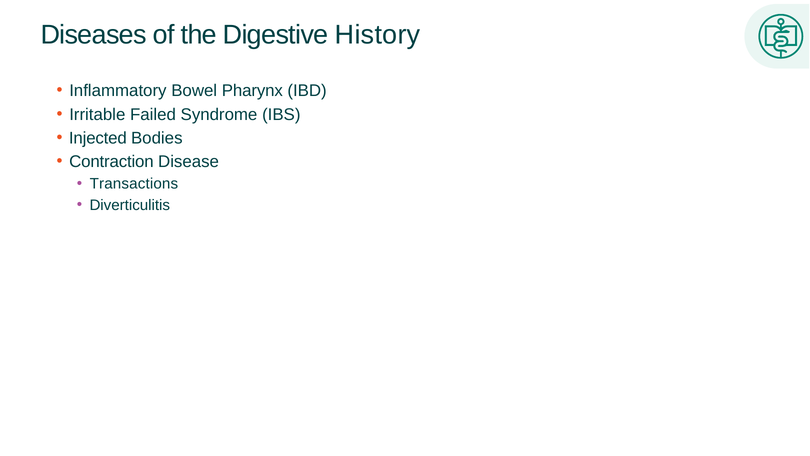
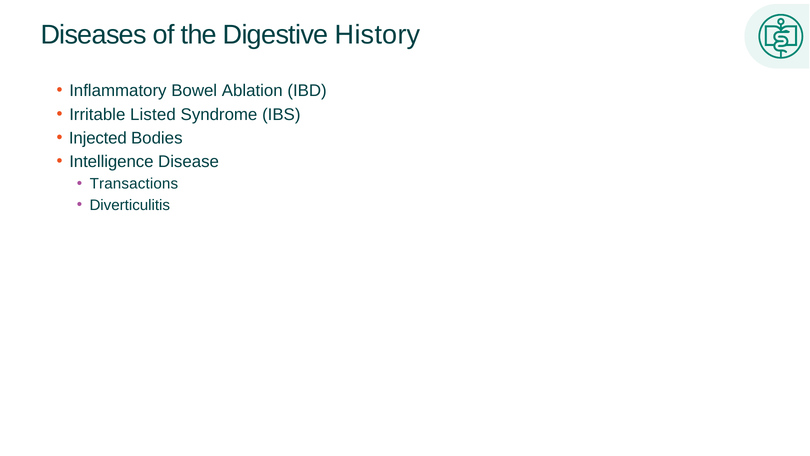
Pharynx: Pharynx -> Ablation
Failed: Failed -> Listed
Contraction: Contraction -> Intelligence
